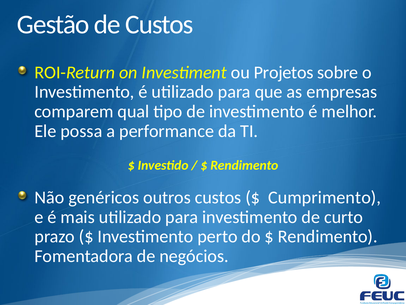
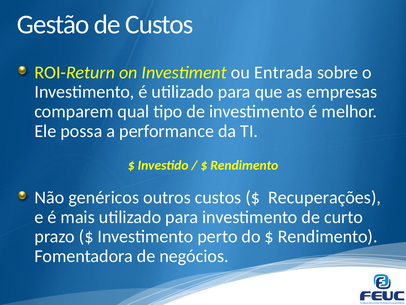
Projetos: Projetos -> Entrada
Cumprimento: Cumprimento -> Recuperações
